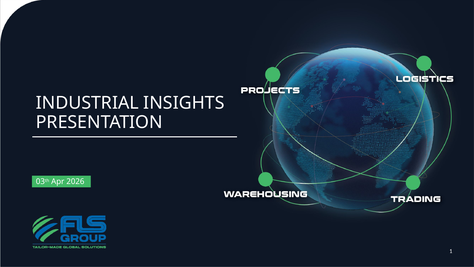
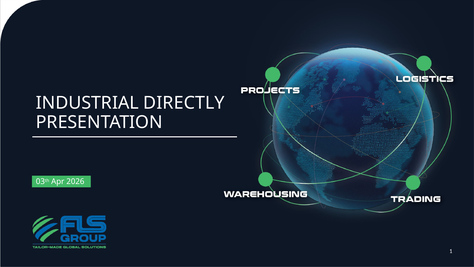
INSIGHTS: INSIGHTS -> DIRECTLY
